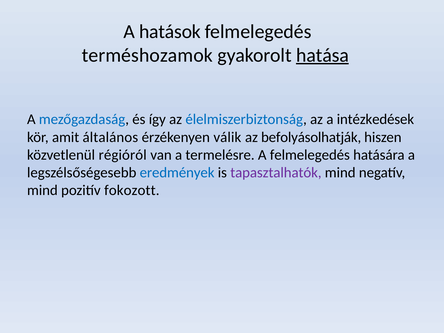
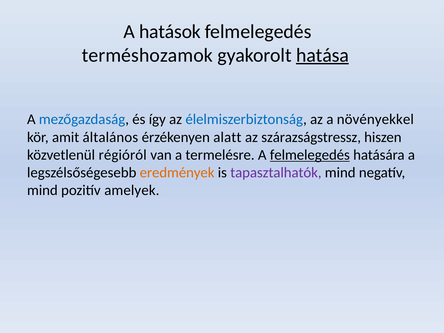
intézkedések: intézkedések -> növényekkel
válik: válik -> alatt
befolyásolhatják: befolyásolhatják -> szárazságstressz
felmelegedés at (310, 155) underline: none -> present
eredmények colour: blue -> orange
fokozott: fokozott -> amelyek
